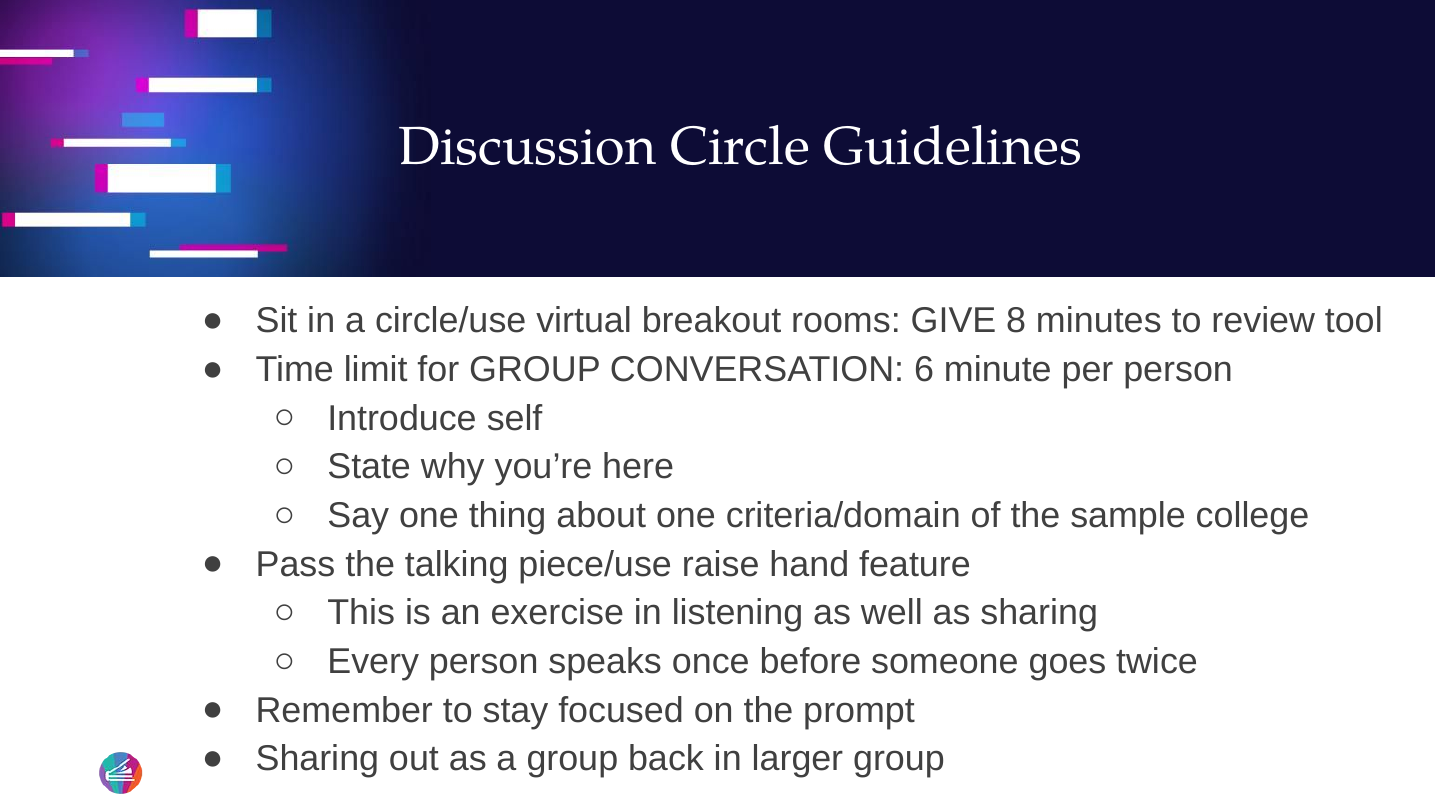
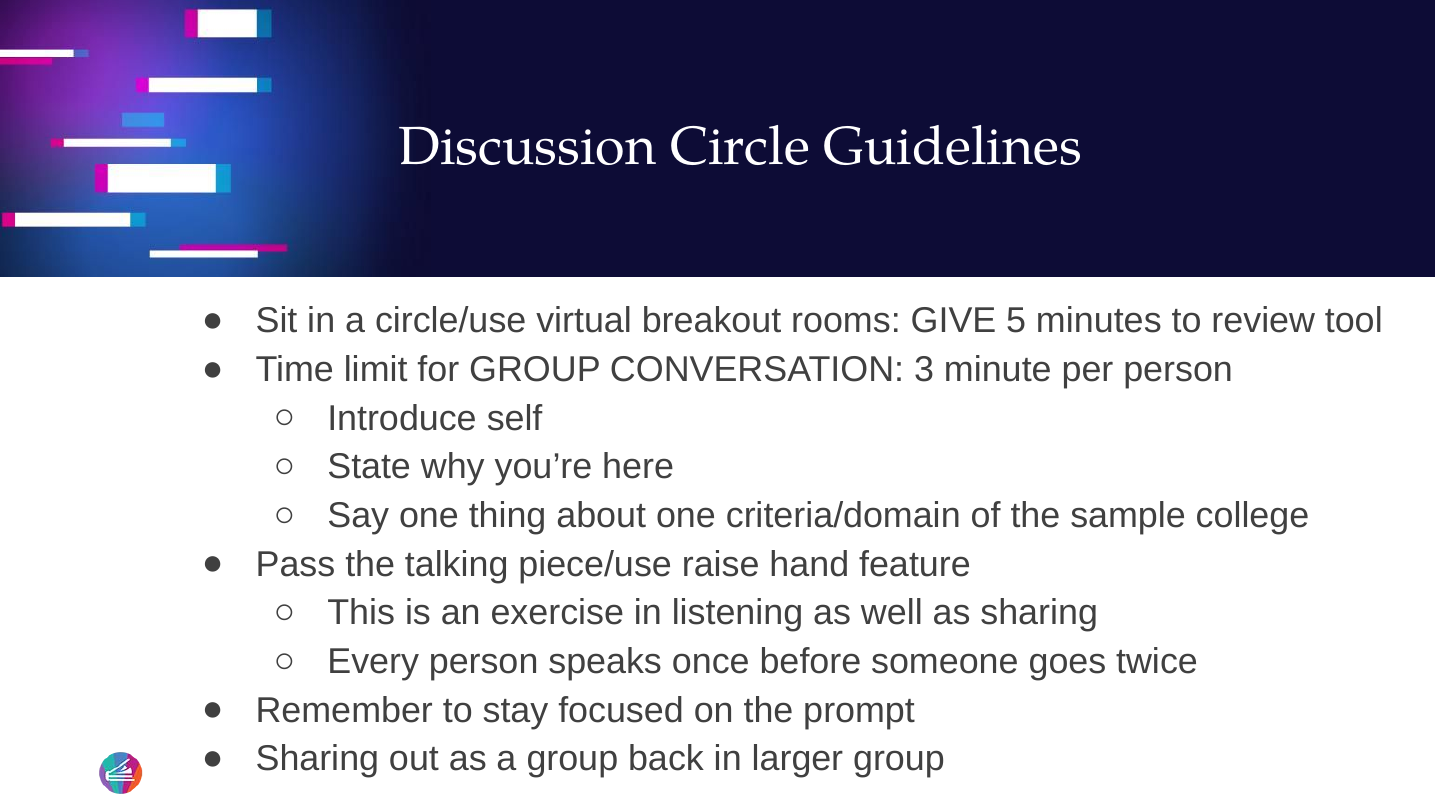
8: 8 -> 5
6: 6 -> 3
